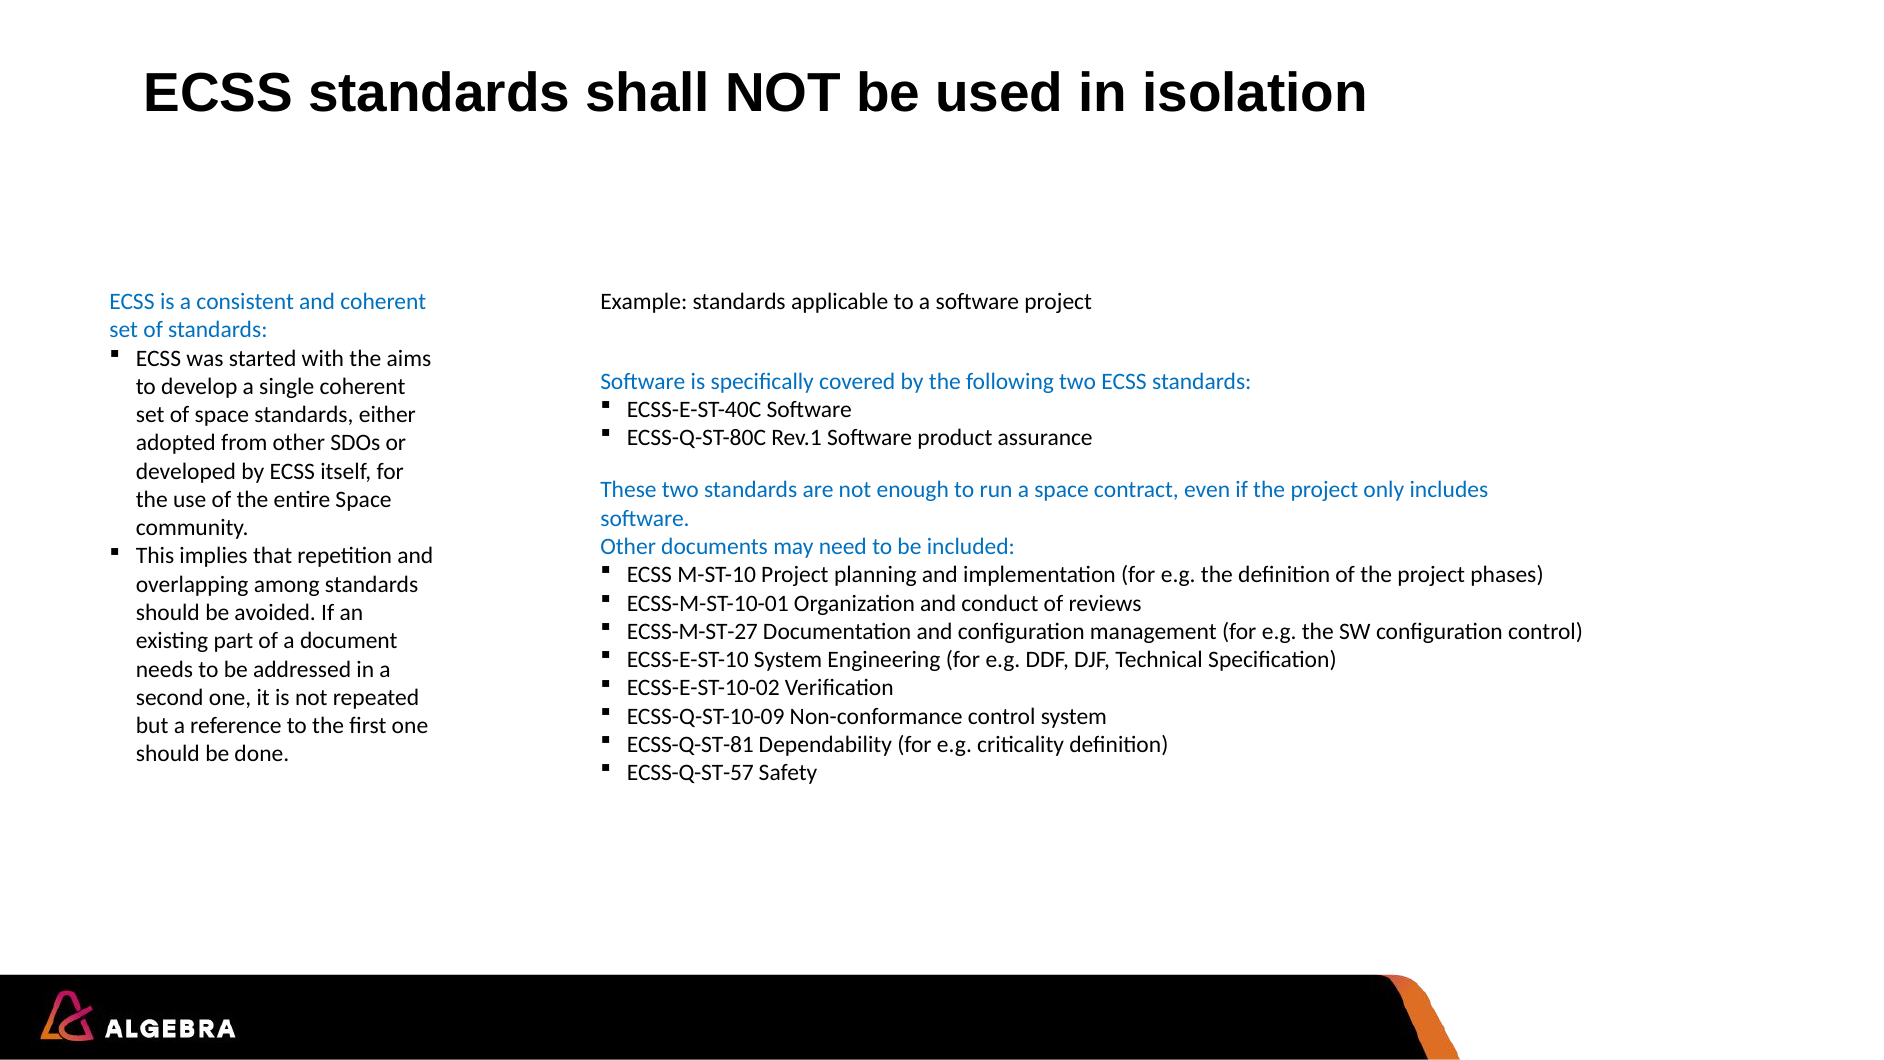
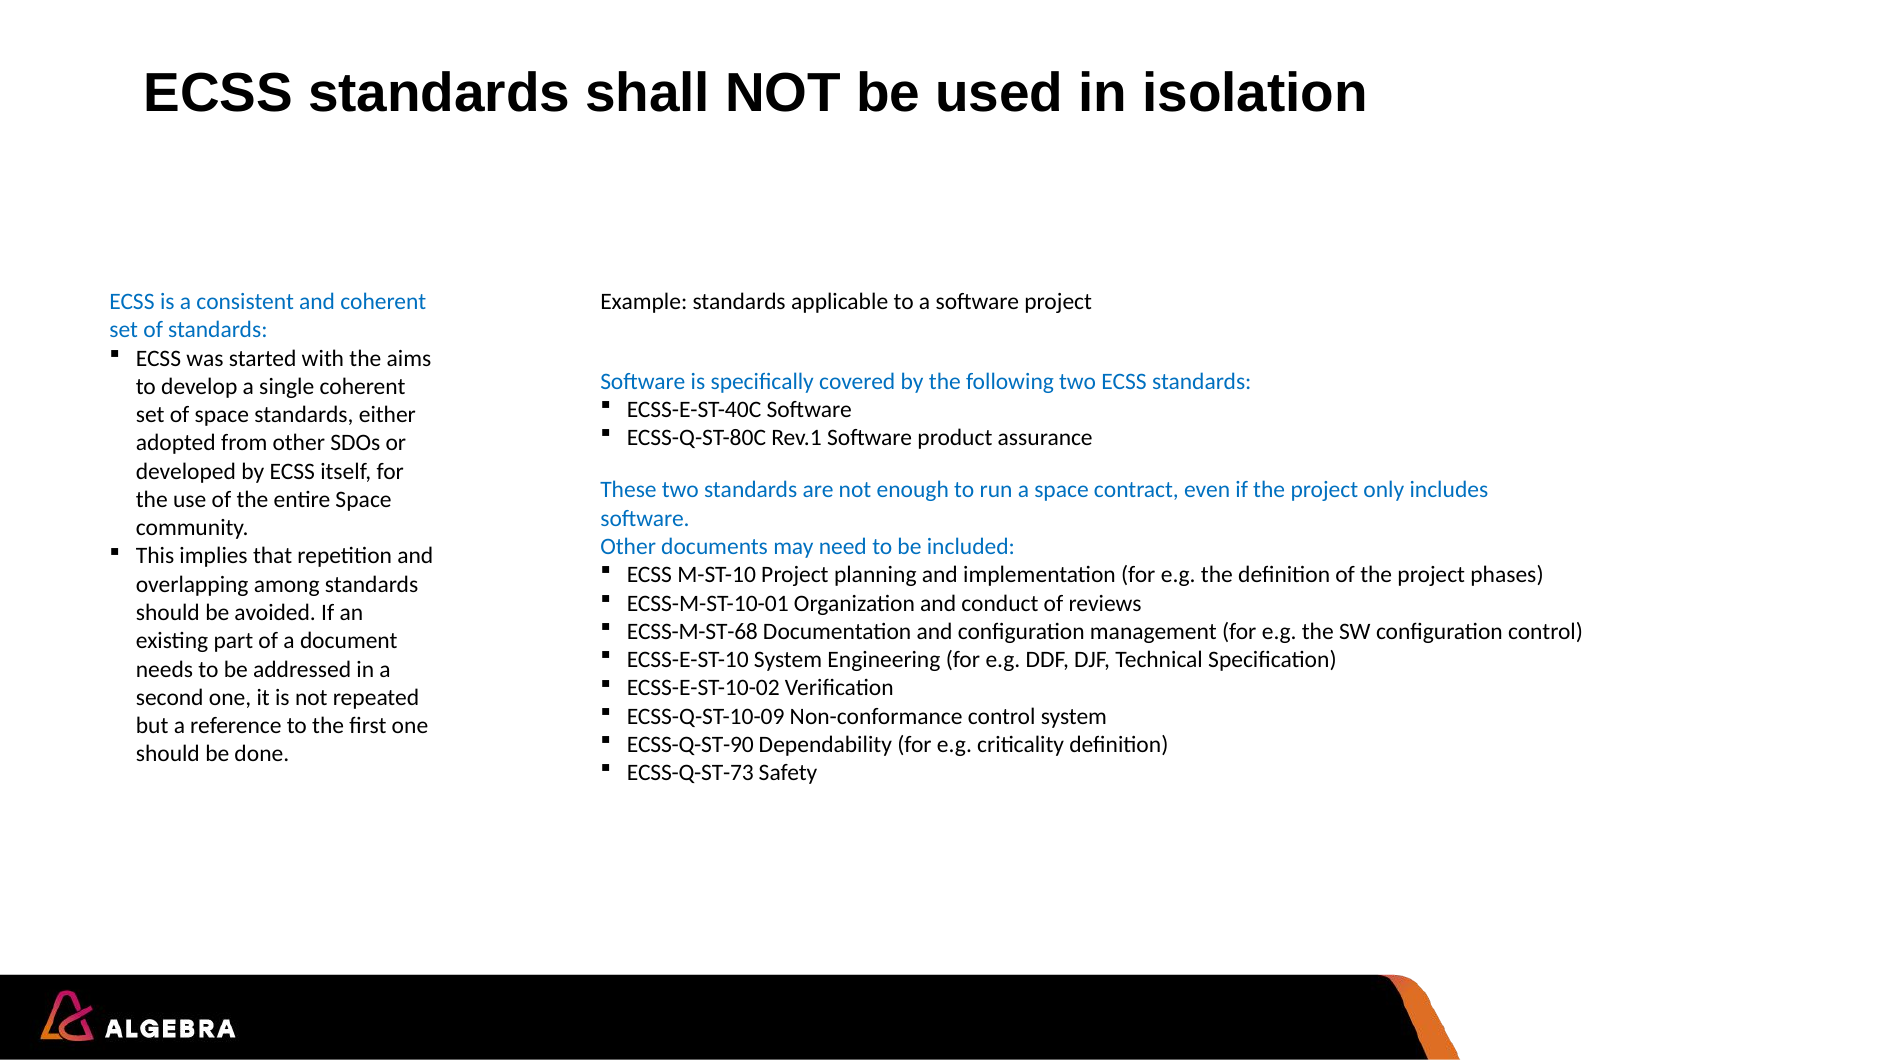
ECSS-M-ST-27: ECSS-M-ST-27 -> ECSS-M-ST-68
ECSS-Q-ST-81: ECSS-Q-ST-81 -> ECSS-Q-ST-90
ECSS-Q-ST-57: ECSS-Q-ST-57 -> ECSS-Q-ST-73
